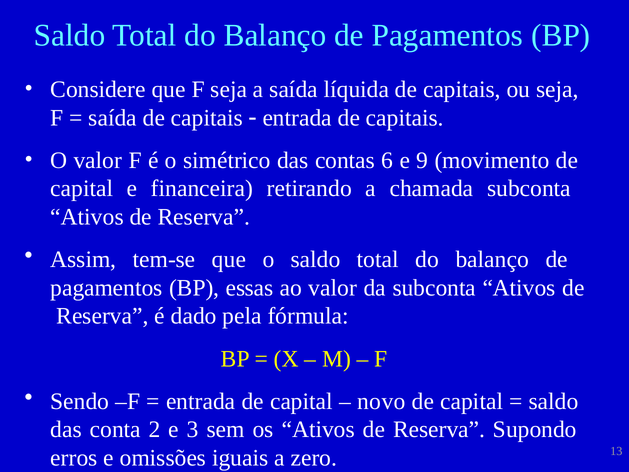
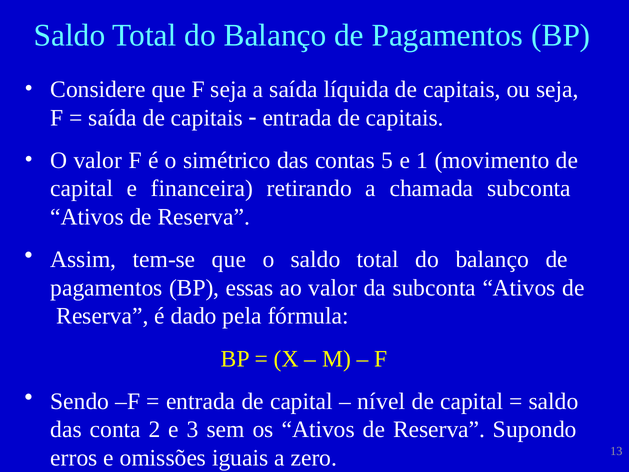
6: 6 -> 5
9: 9 -> 1
novo: novo -> nível
